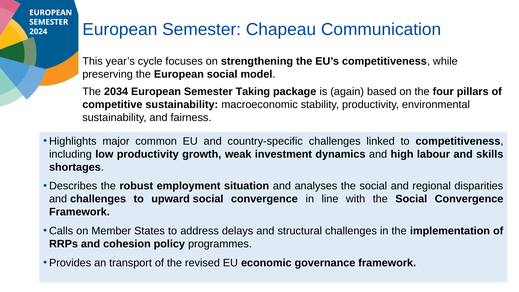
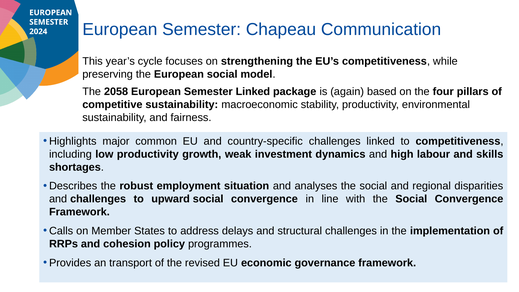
2034: 2034 -> 2058
Semester Taking: Taking -> Linked
